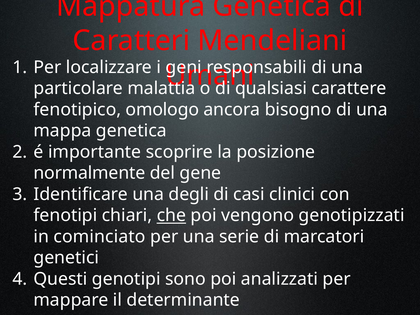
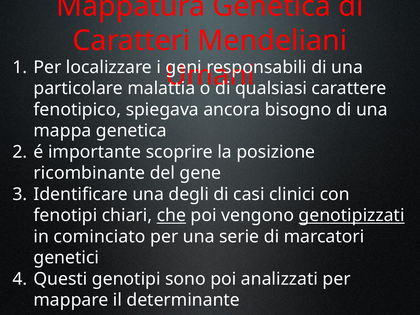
omologo: omologo -> spiegava
normalmente: normalmente -> ricombinante
genotipizzati underline: none -> present
